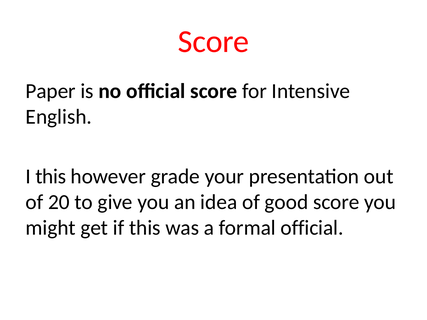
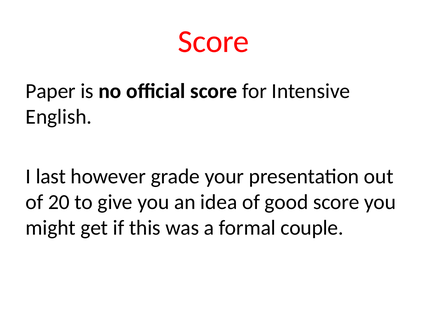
I this: this -> last
formal official: official -> couple
